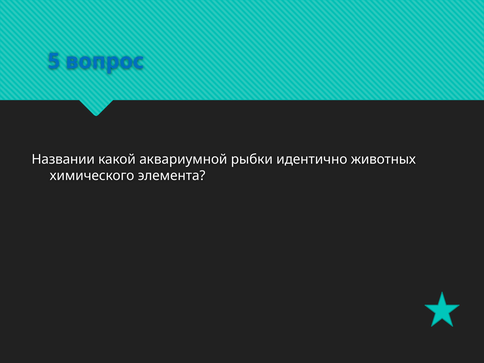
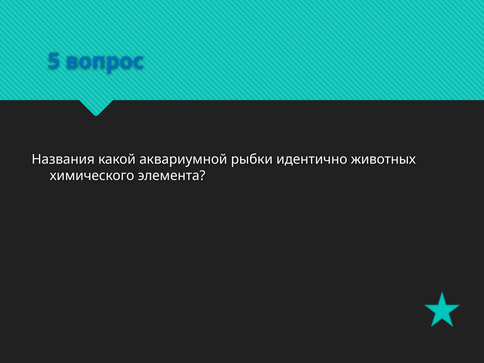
Названии: Названии -> Названия
